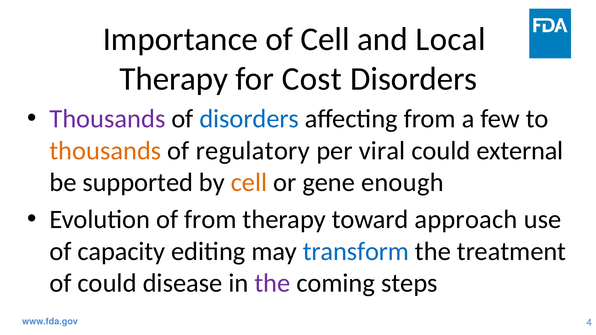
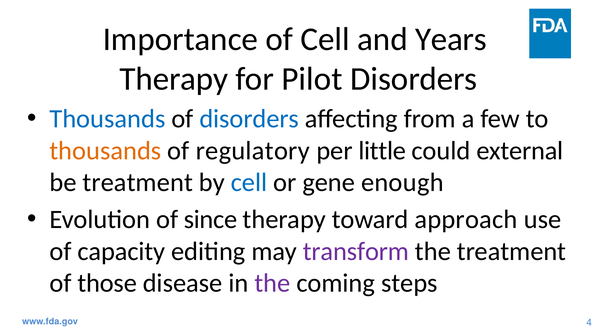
Local: Local -> Years
Cost: Cost -> Pilot
Thousands at (107, 119) colour: purple -> blue
viral: viral -> little
be supported: supported -> treatment
cell at (249, 183) colour: orange -> blue
of from: from -> since
transform colour: blue -> purple
of could: could -> those
